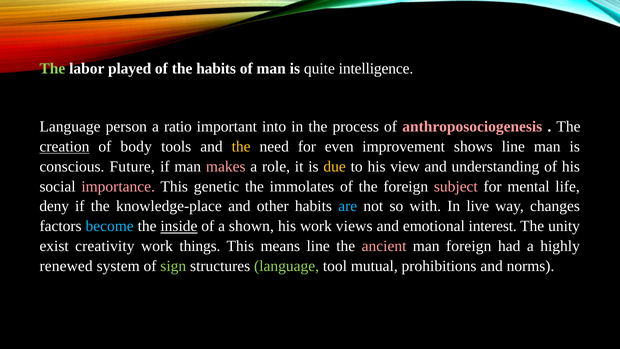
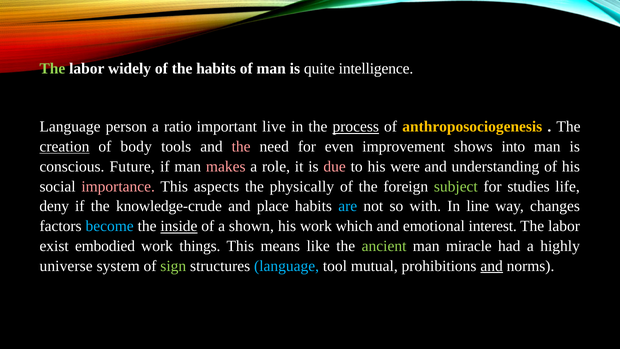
played: played -> widely
into: into -> live
process underline: none -> present
anthroposociogenesis colour: pink -> yellow
the at (241, 146) colour: yellow -> pink
shows line: line -> into
due colour: yellow -> pink
view: view -> were
genetic: genetic -> aspects
immolates: immolates -> physically
subject colour: pink -> light green
mental: mental -> studies
knowledge-place: knowledge-place -> knowledge-crude
other: other -> place
live: live -> line
views: views -> which
unity at (564, 226): unity -> labor
creativity: creativity -> embodied
means line: line -> like
ancient colour: pink -> light green
man foreign: foreign -> miracle
renewed: renewed -> universe
language at (287, 266) colour: light green -> light blue
and at (492, 266) underline: none -> present
